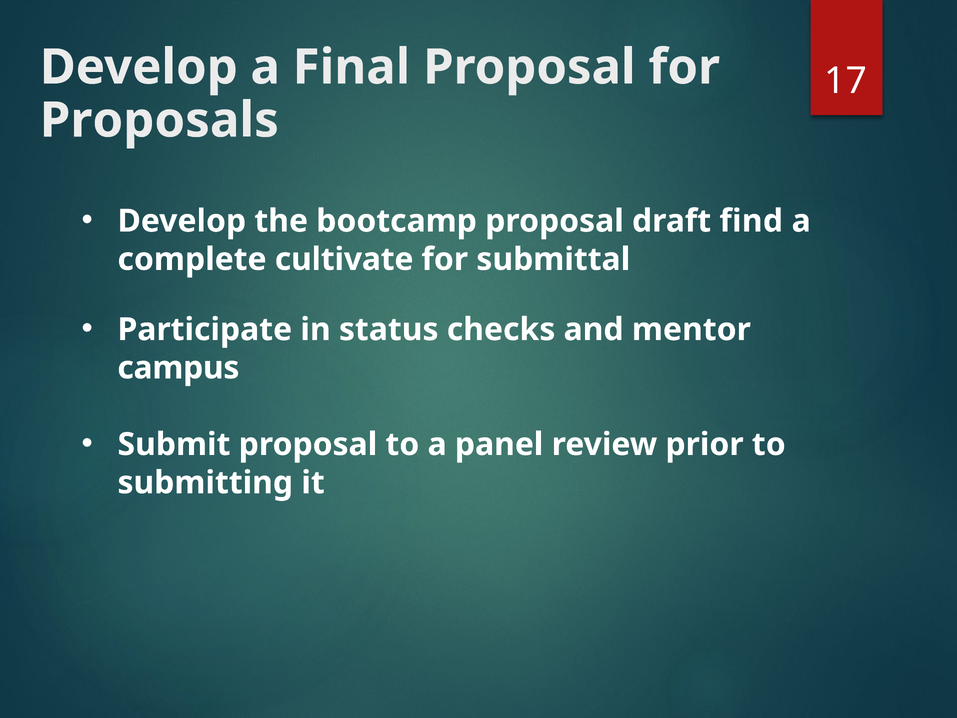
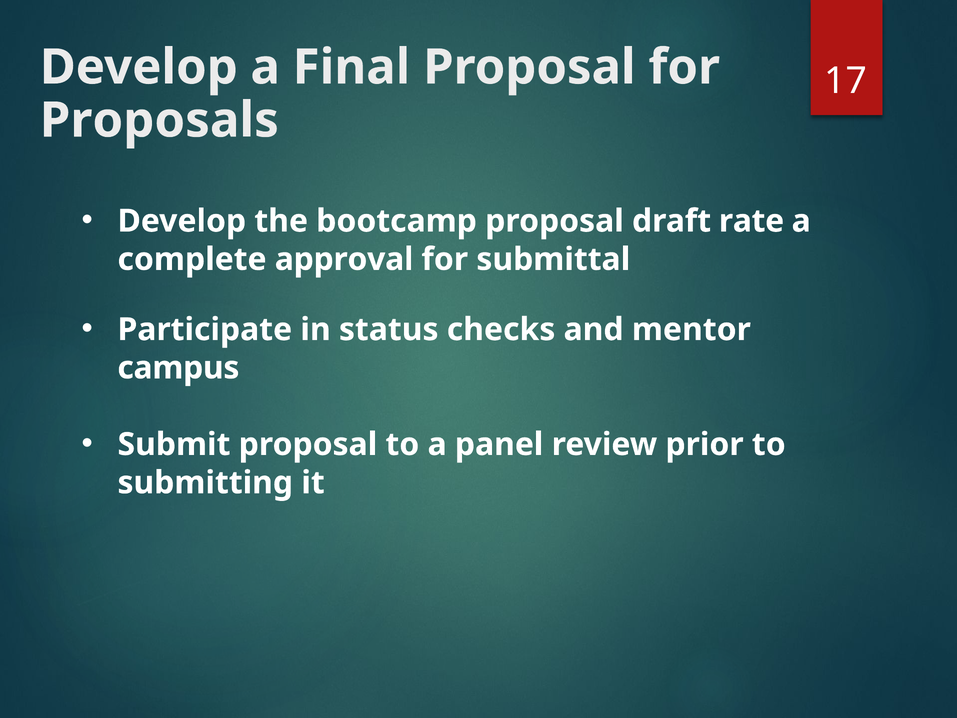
find: find -> rate
cultivate: cultivate -> approval
